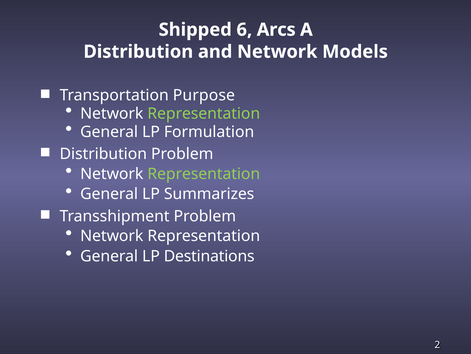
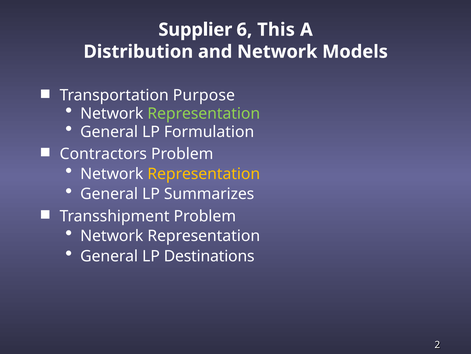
Shipped: Shipped -> Supplier
Arcs: Arcs -> This
Distribution at (103, 154): Distribution -> Contractors
Representation at (204, 173) colour: light green -> yellow
